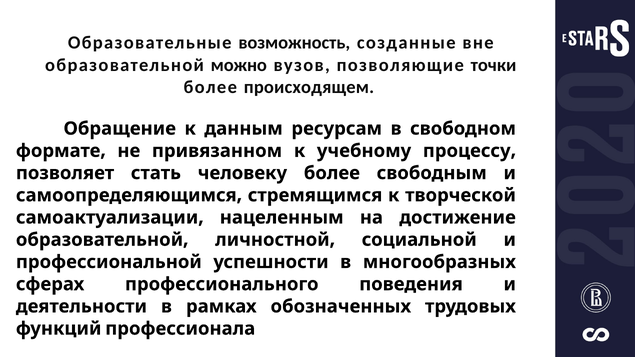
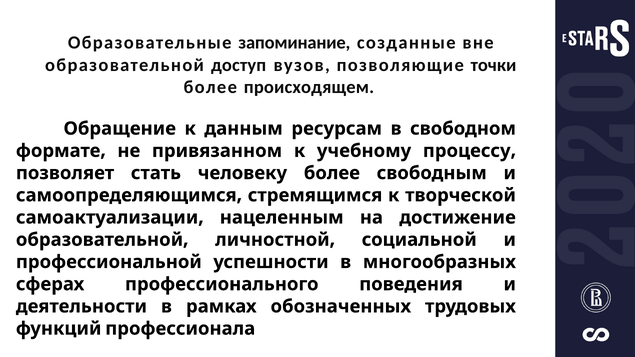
возможность: возможность -> запоминание
можно: можно -> доступ
